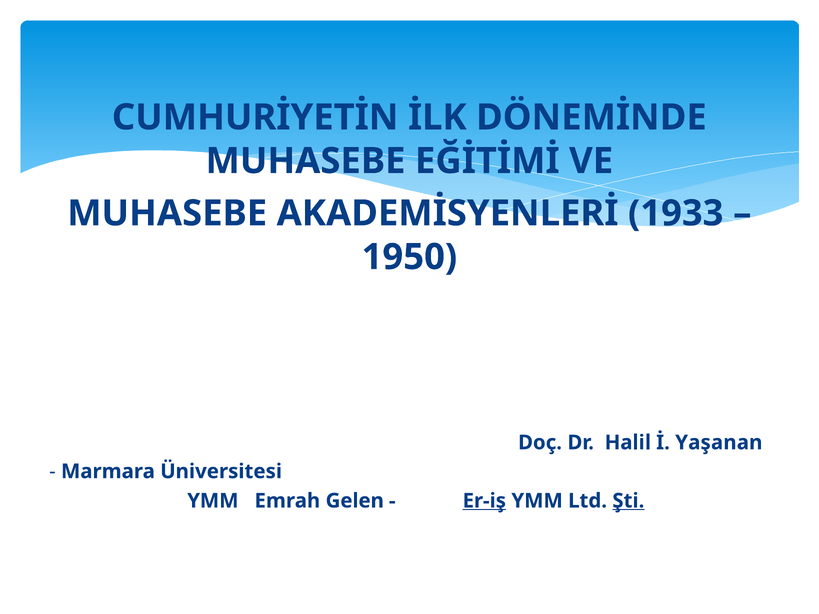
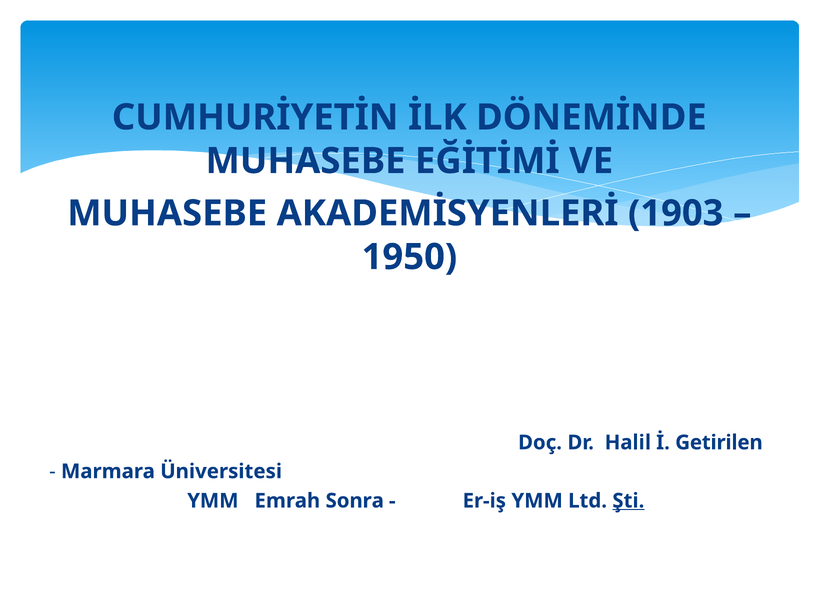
1933: 1933 -> 1903
Yaşanan: Yaşanan -> Getirilen
Gelen: Gelen -> Sonra
Er-iş underline: present -> none
